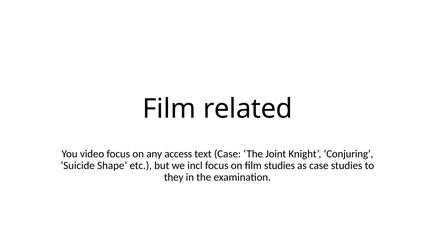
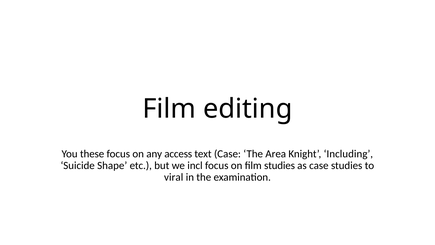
related: related -> editing
video: video -> these
Joint: Joint -> Area
Conjuring: Conjuring -> Including
they: they -> viral
